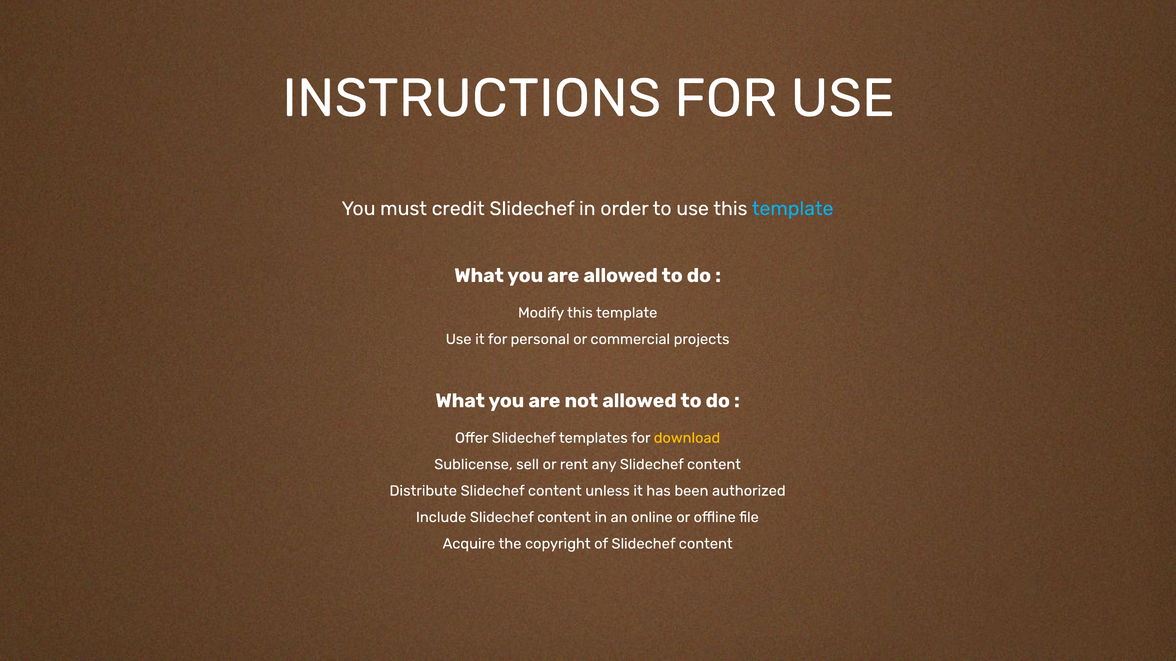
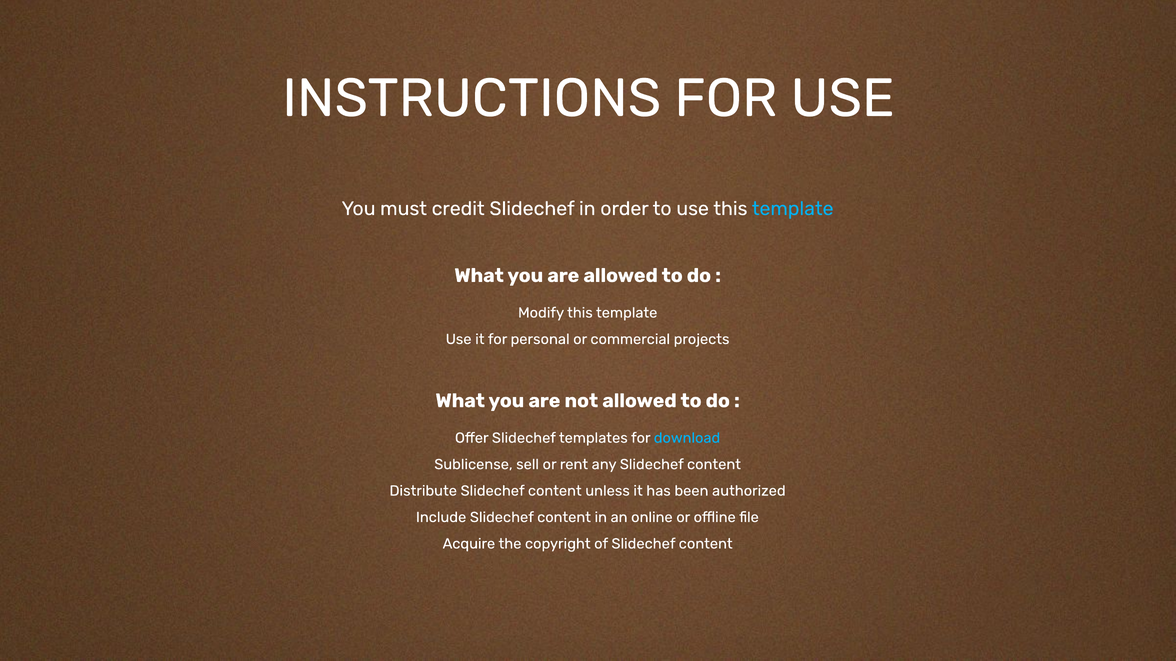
download colour: yellow -> light blue
